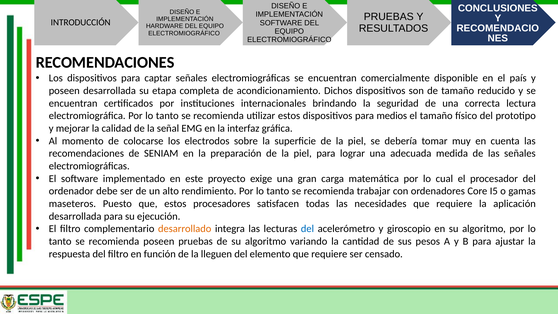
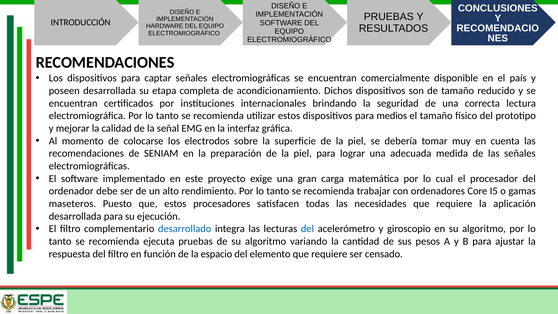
desarrollado colour: orange -> blue
recomienda poseen: poseen -> ejecuta
lleguen: lleguen -> espacio
